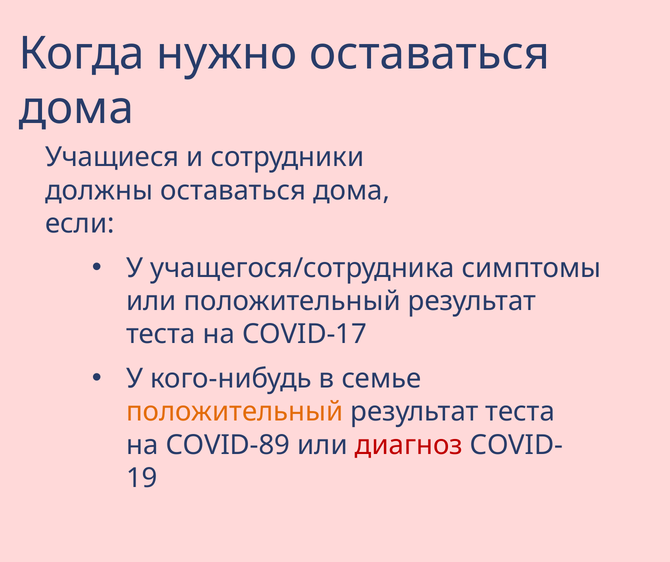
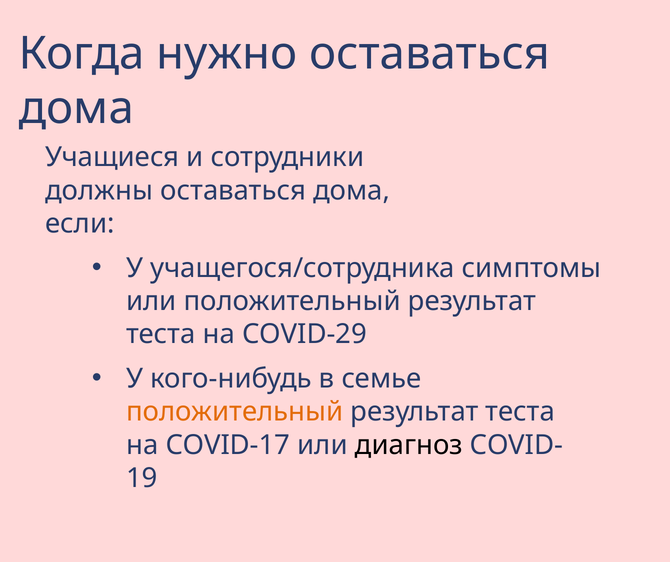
COVID-17: COVID-17 -> COVID-29
COVID-89: COVID-89 -> COVID-17
диагноз colour: red -> black
